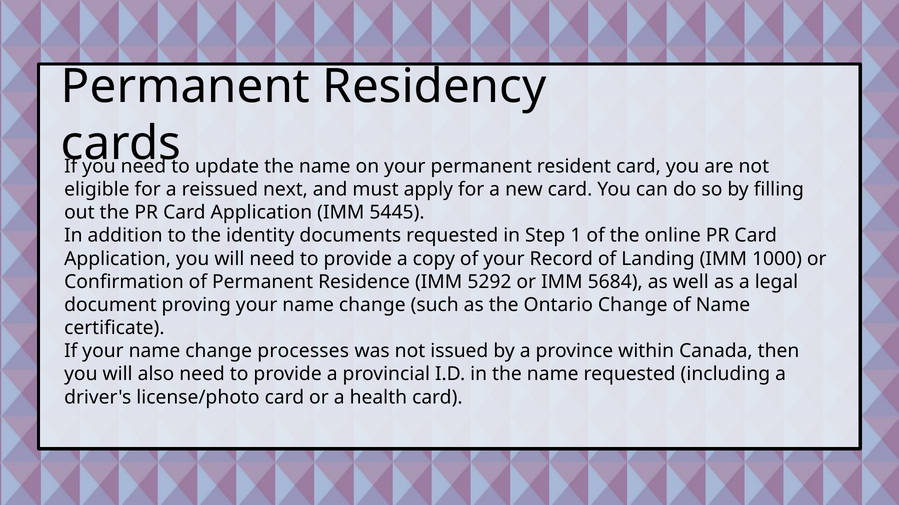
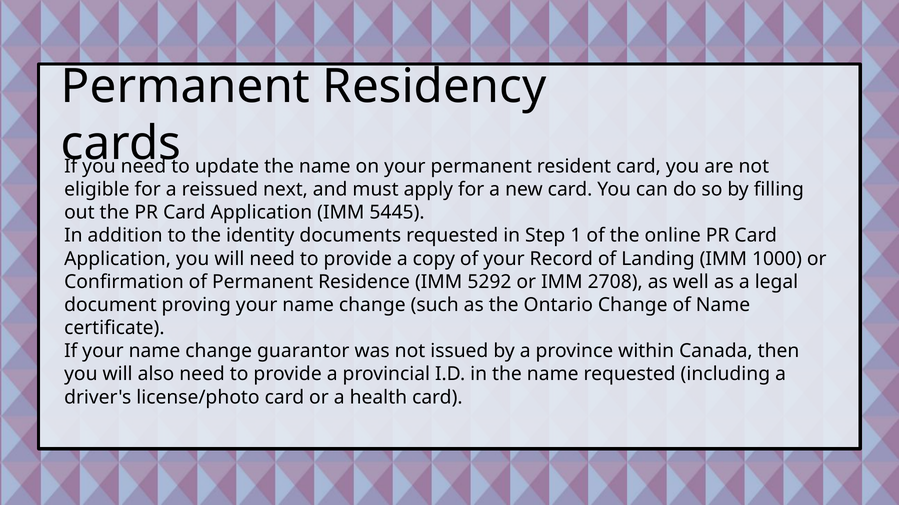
5684: 5684 -> 2708
processes: processes -> guarantor
